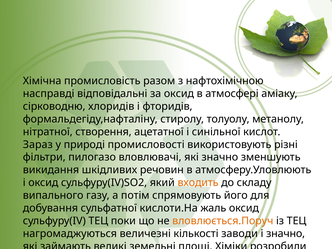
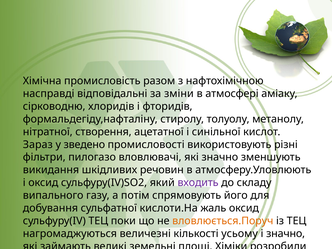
за оксид: оксид -> зміни
природі: природі -> зведено
входить colour: orange -> purple
заводи: заводи -> усьому
